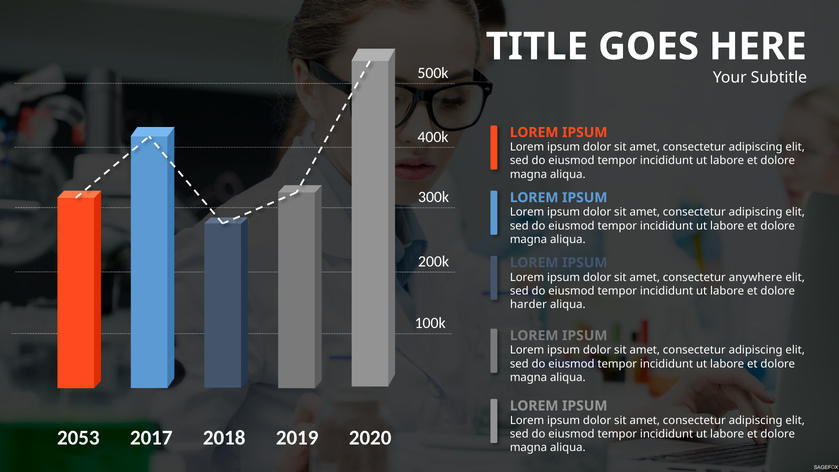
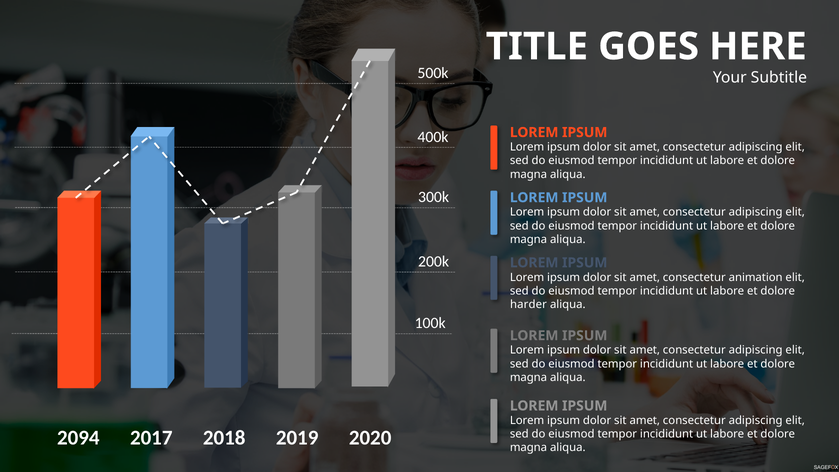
anywhere: anywhere -> animation
2053: 2053 -> 2094
